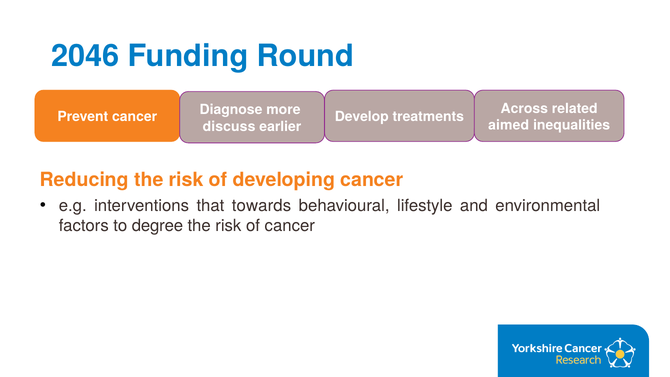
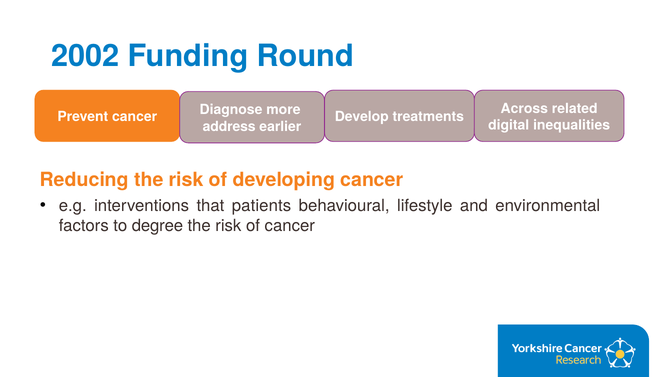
2046: 2046 -> 2002
aimed: aimed -> digital
discuss: discuss -> address
towards: towards -> patients
